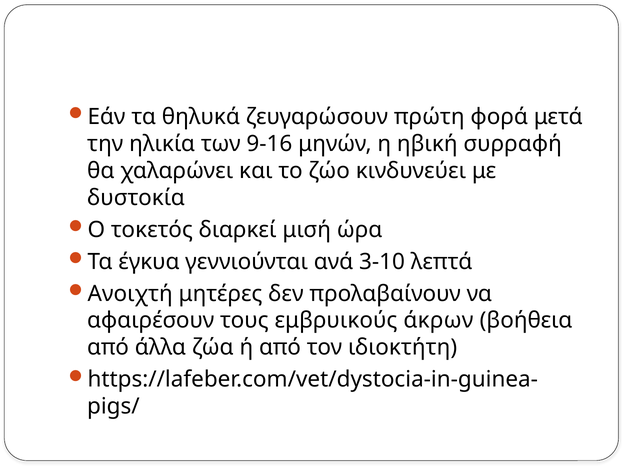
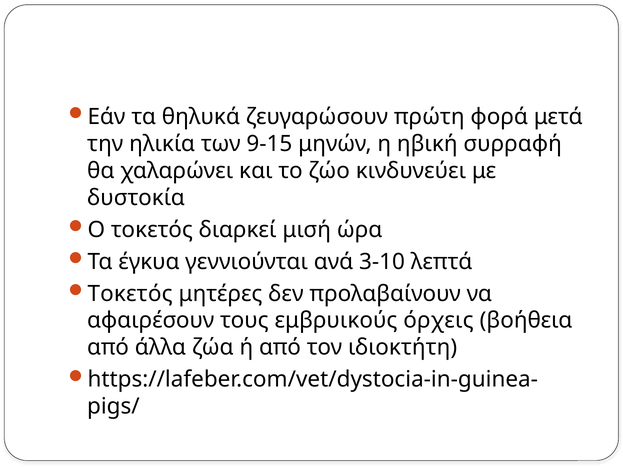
9-16: 9-16 -> 9-15
Ανοιχτή at (130, 294): Ανοιχτή -> Τοκετός
άκρων: άκρων -> όρχεις
